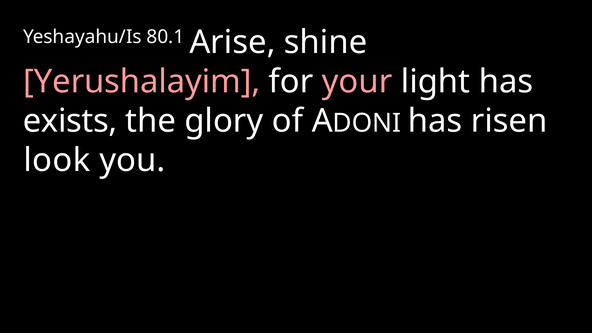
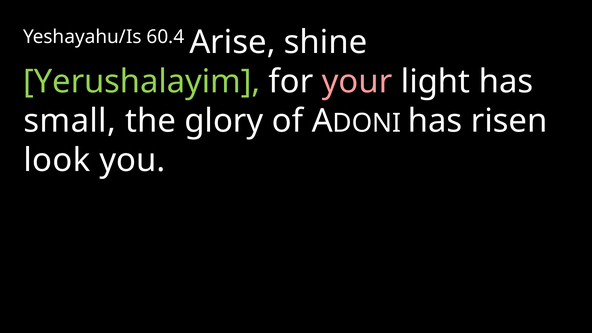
80.1: 80.1 -> 60.4
Yerushalayim colour: pink -> light green
exists: exists -> small
